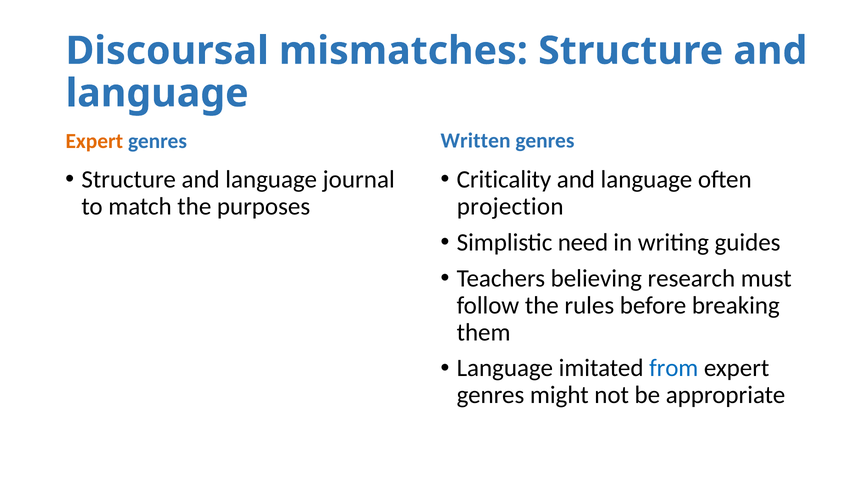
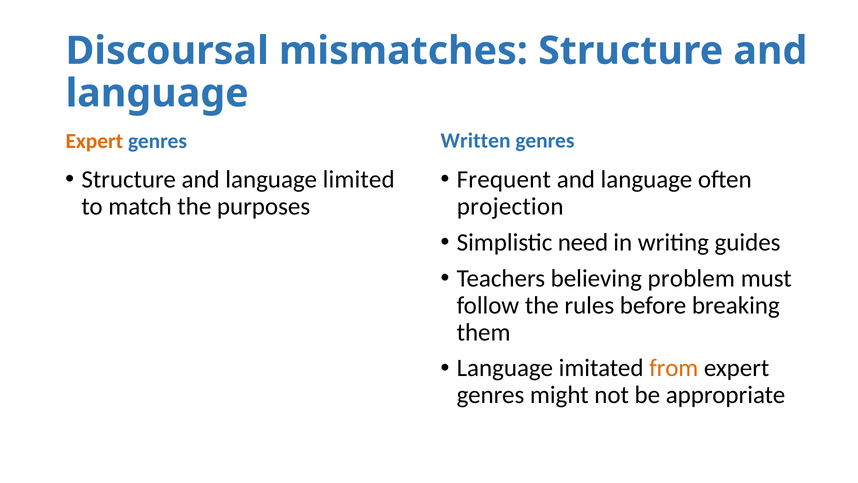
journal: journal -> limited
Criticality: Criticality -> Frequent
research: research -> problem
from colour: blue -> orange
